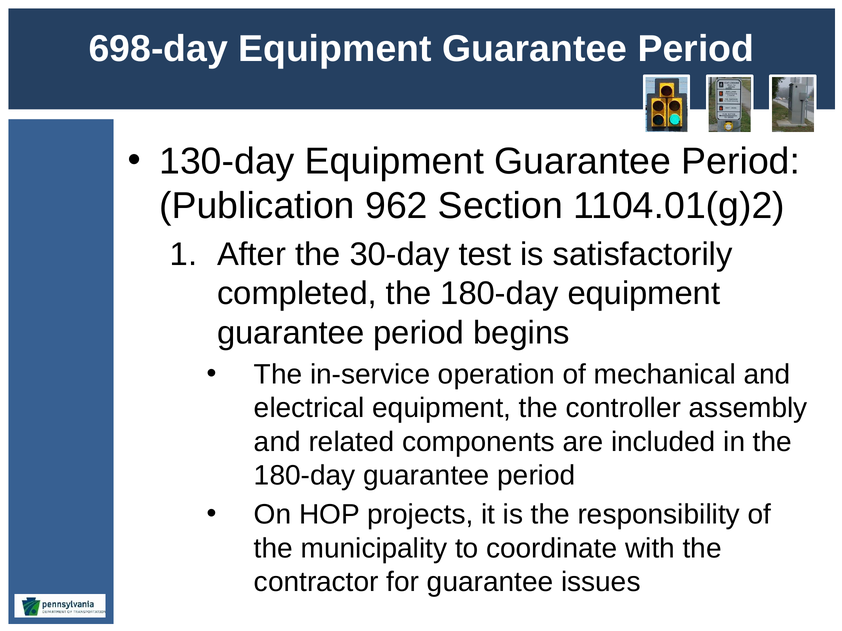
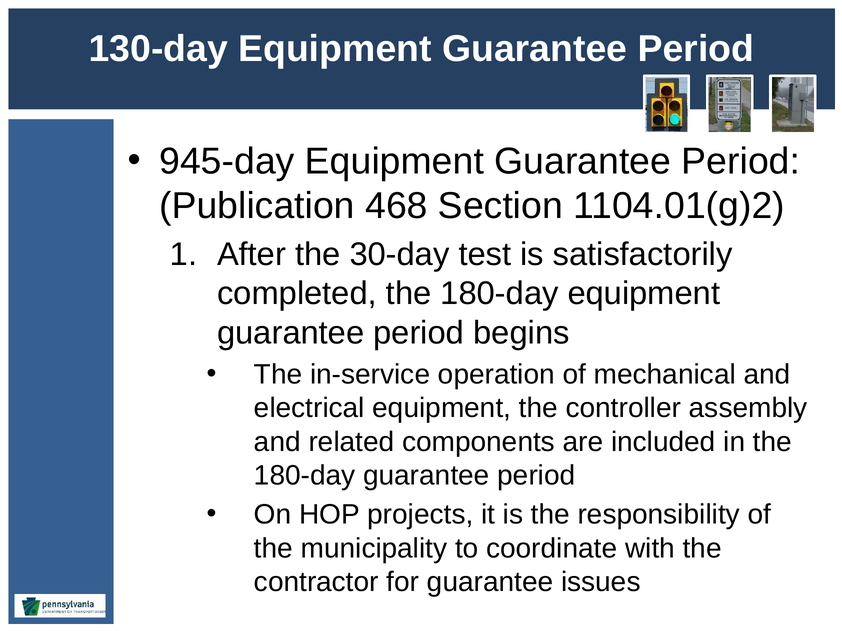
698-day: 698-day -> 130-day
130-day: 130-day -> 945-day
962: 962 -> 468
